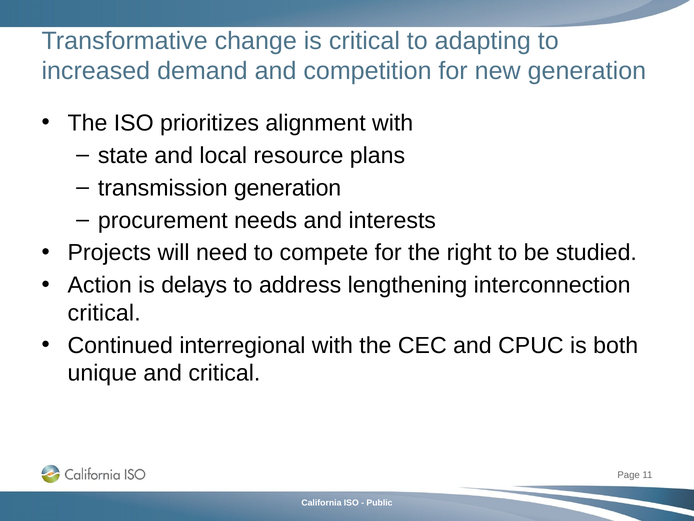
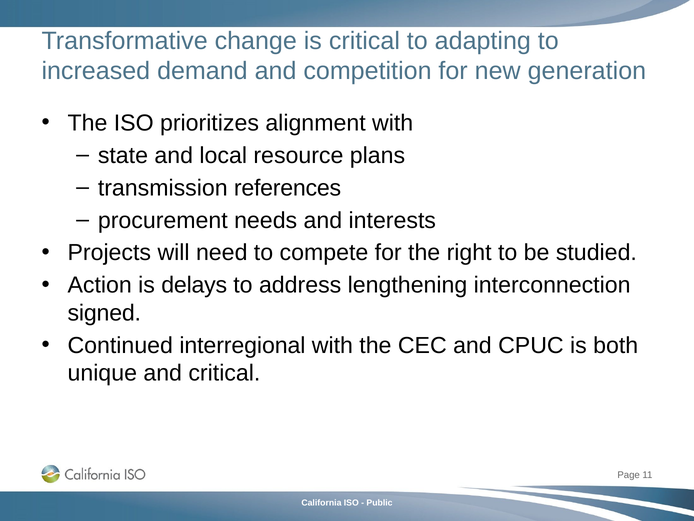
transmission generation: generation -> references
critical at (104, 313): critical -> signed
